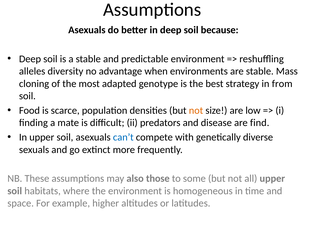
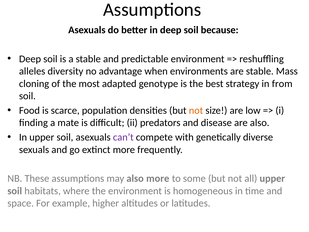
are find: find -> also
can’t colour: blue -> purple
also those: those -> more
